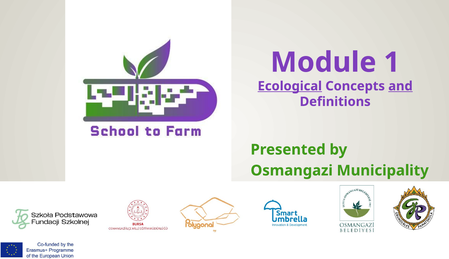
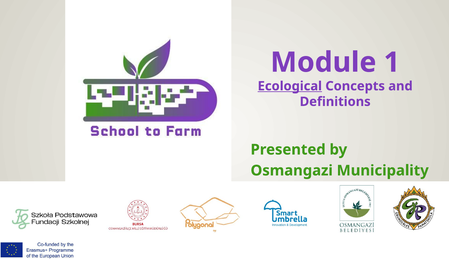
and underline: present -> none
